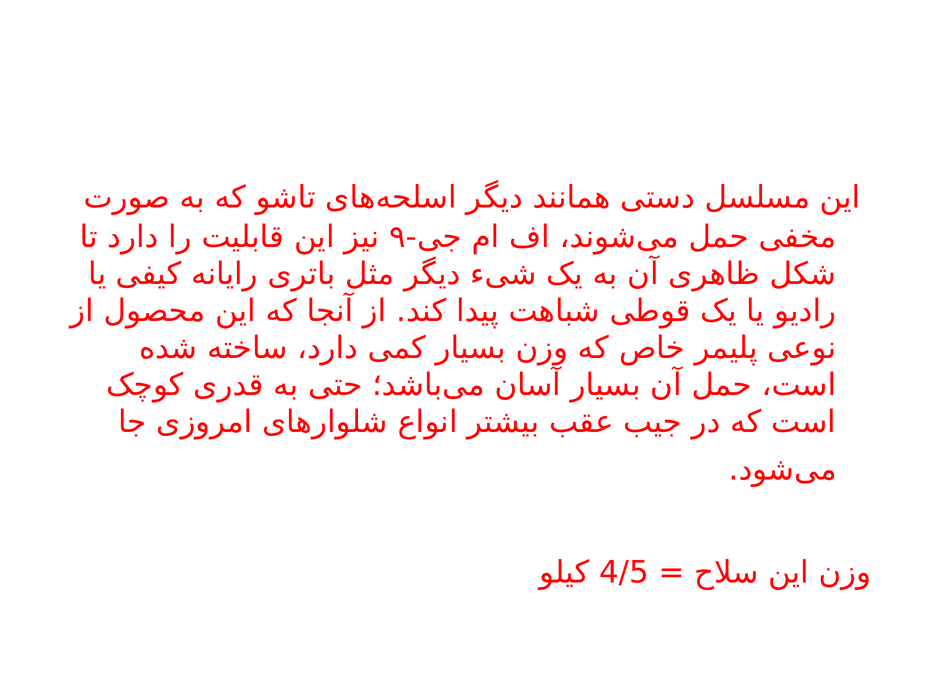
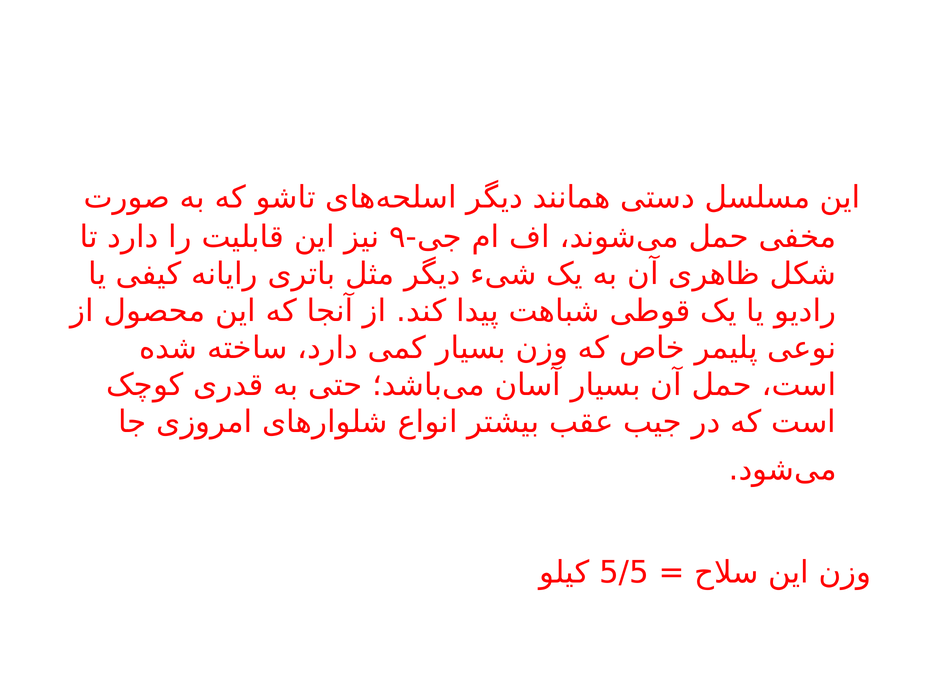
4/5: 4/5 -> 5/5
